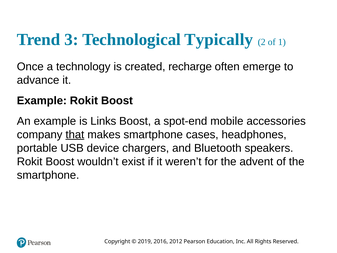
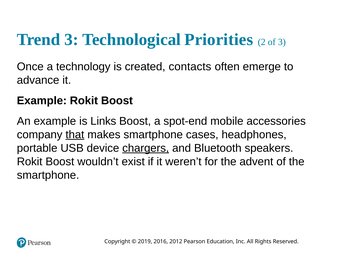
Typically: Typically -> Priorities
of 1: 1 -> 3
recharge: recharge -> contacts
chargers underline: none -> present
